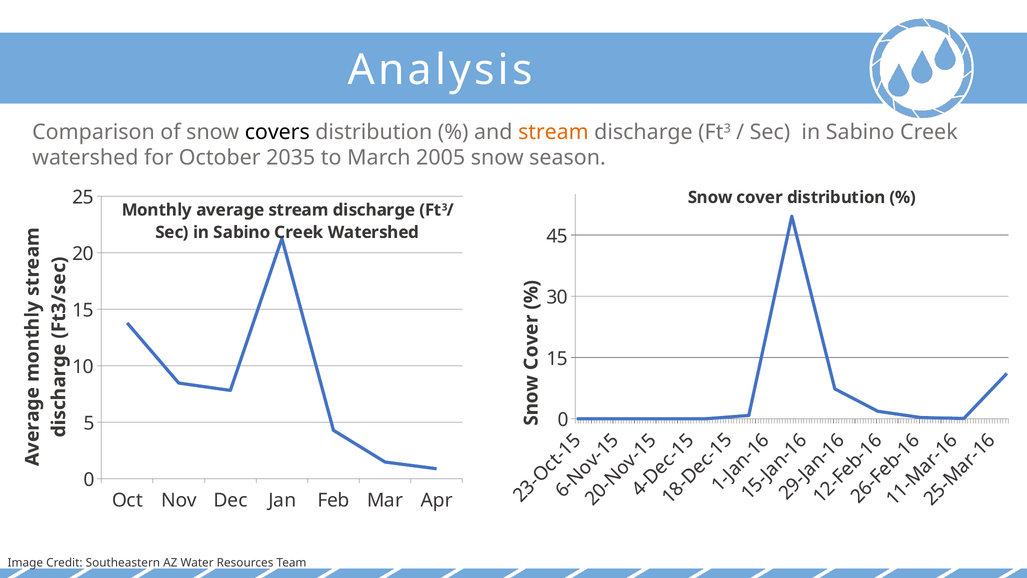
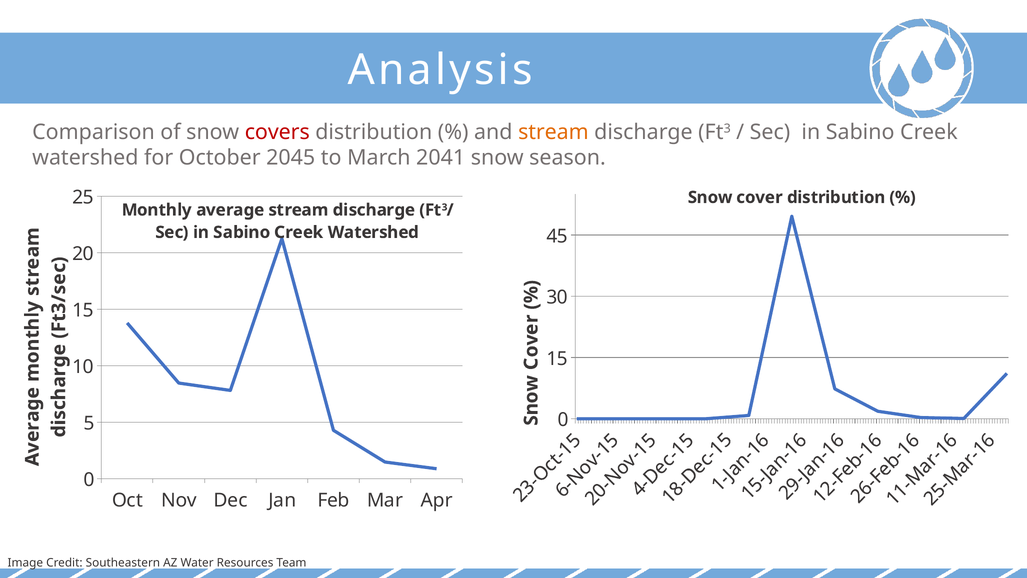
covers colour: black -> red
2035: 2035 -> 2045
2005: 2005 -> 2041
